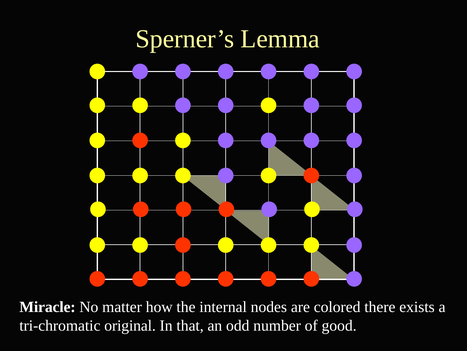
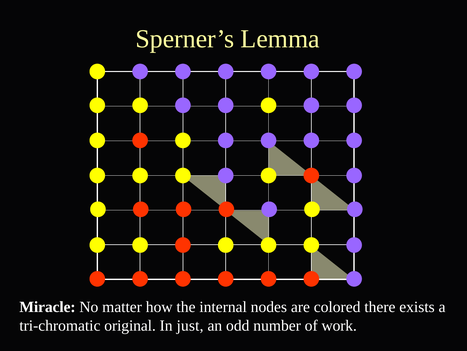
that: that -> just
good: good -> work
